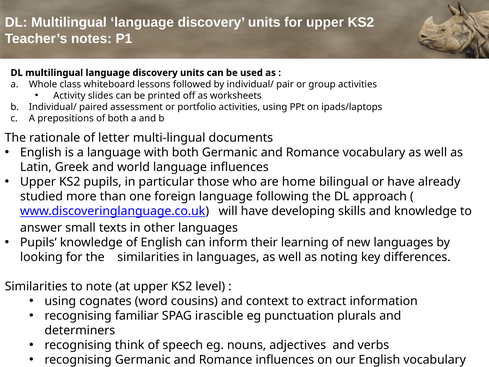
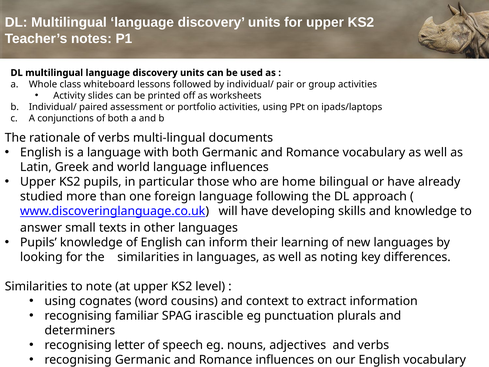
prepositions: prepositions -> conjunctions
of letter: letter -> verbs
recognising think: think -> letter
